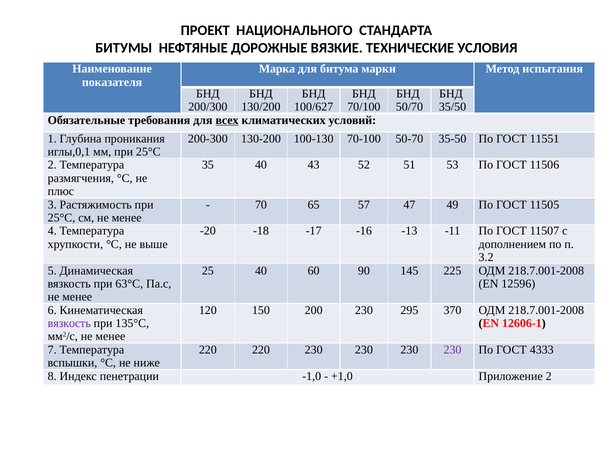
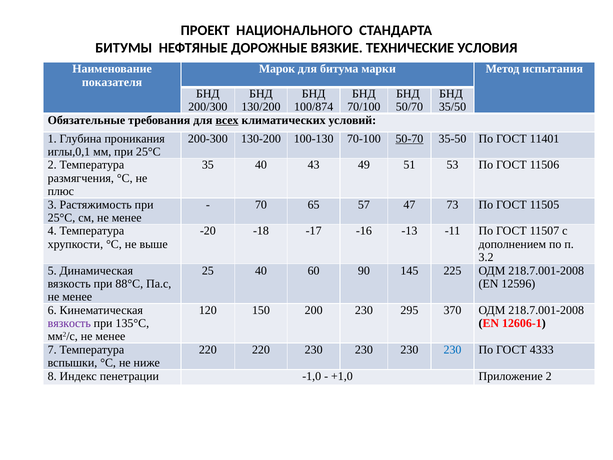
Марка: Марка -> Марок
100/627: 100/627 -> 100/874
50-70 underline: none -> present
11551: 11551 -> 11401
52: 52 -> 49
49: 49 -> 73
63°С: 63°С -> 88°С
230 at (453, 350) colour: purple -> blue
